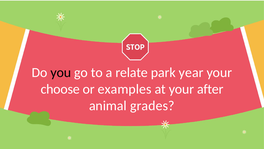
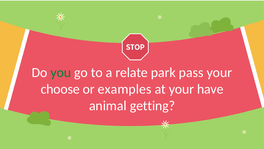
you colour: black -> green
year: year -> pass
after: after -> have
grades: grades -> getting
